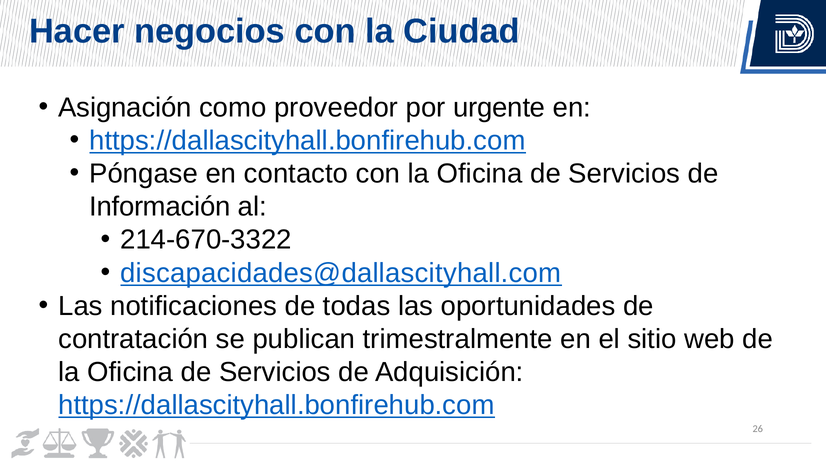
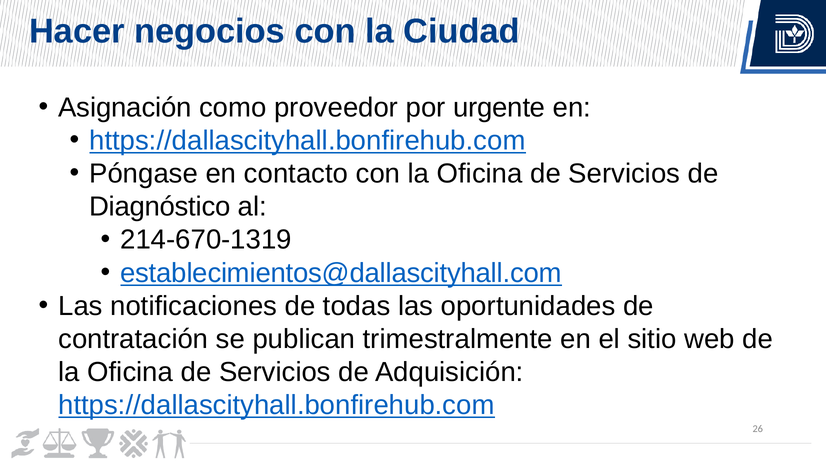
Información: Información -> Diagnóstico
214-670-3322: 214-670-3322 -> 214-670-1319
discapacidades@dallascityhall.com: discapacidades@dallascityhall.com -> establecimientos@dallascityhall.com
